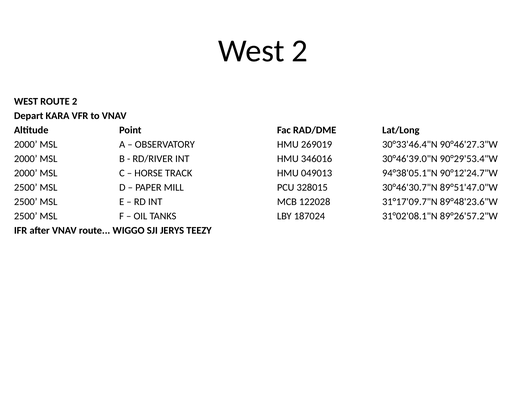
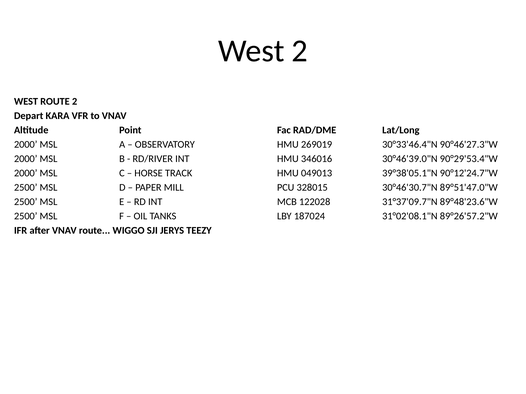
94°38'05.1"N: 94°38'05.1"N -> 39°38'05.1"N
31°17'09.7"N: 31°17'09.7"N -> 31°37'09.7"N
